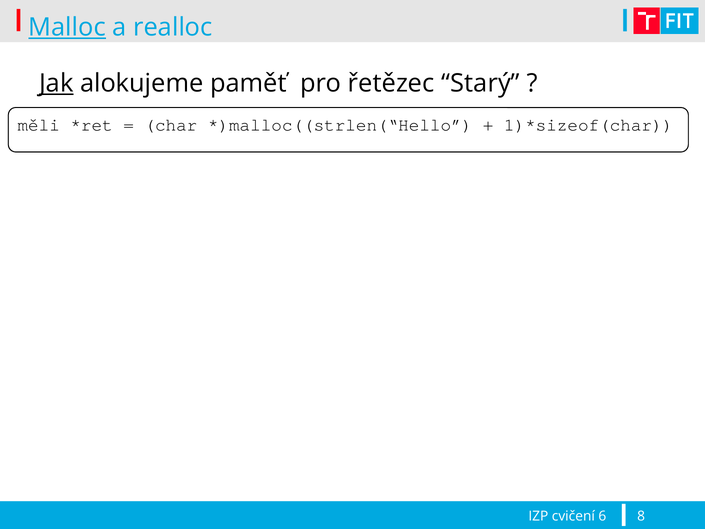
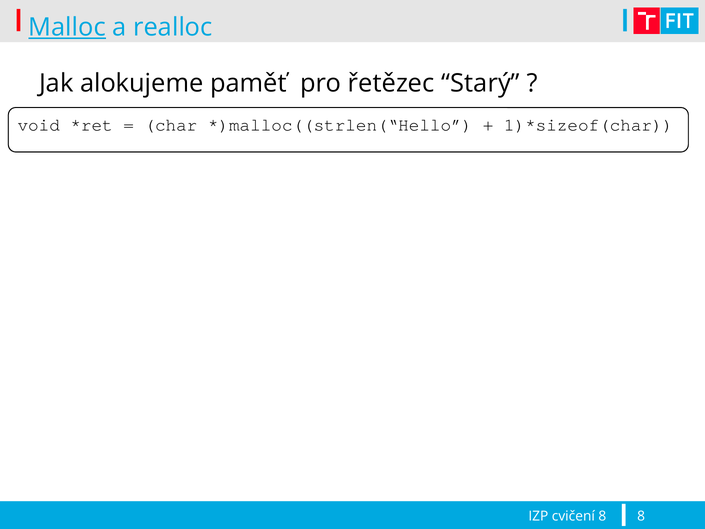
Jak underline: present -> none
měli: měli -> void
cvičení 6: 6 -> 8
